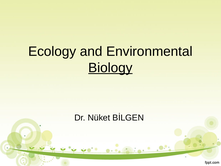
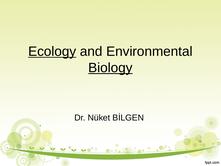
Ecology underline: none -> present
